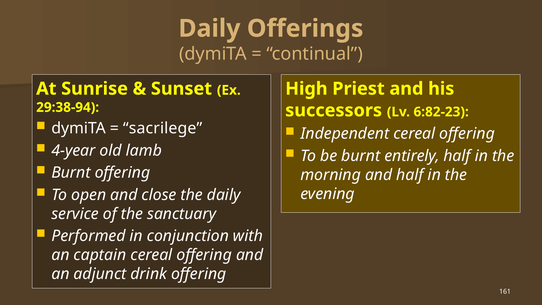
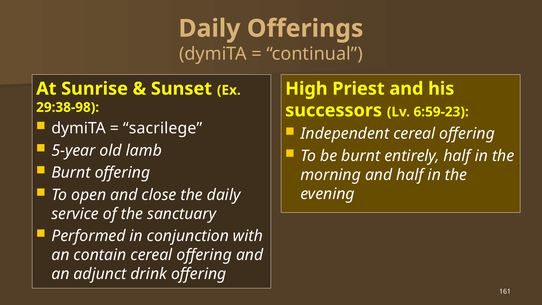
29:38-94: 29:38-94 -> 29:38-98
6:82-23: 6:82-23 -> 6:59-23
4-year: 4-year -> 5-year
captain: captain -> contain
